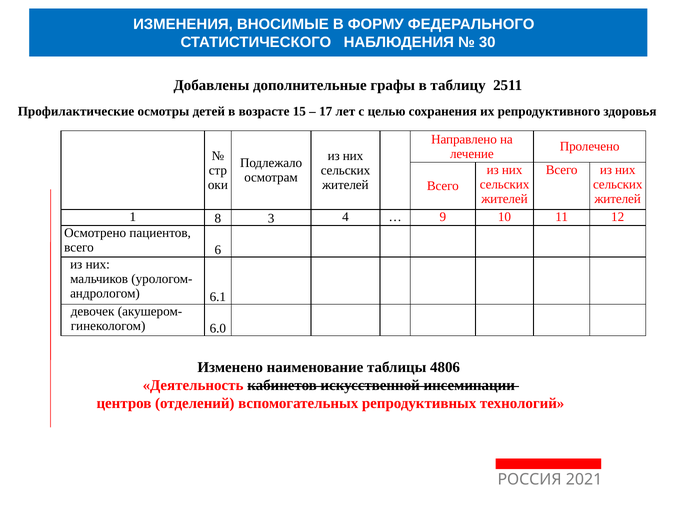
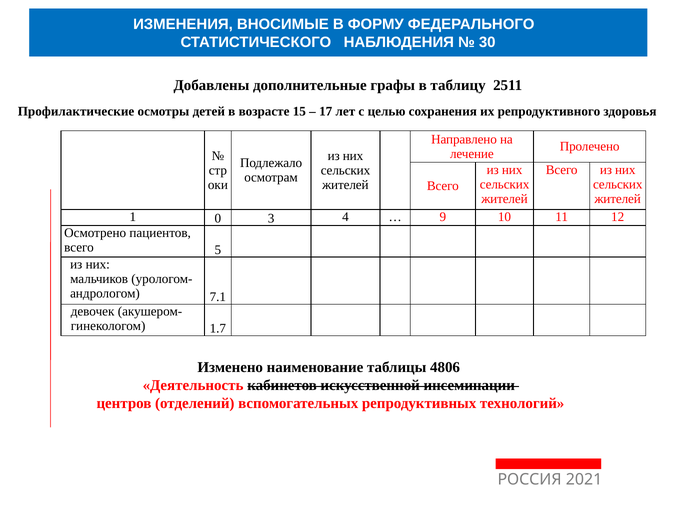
8: 8 -> 0
6: 6 -> 5
6.1: 6.1 -> 7.1
6.0: 6.0 -> 1.7
